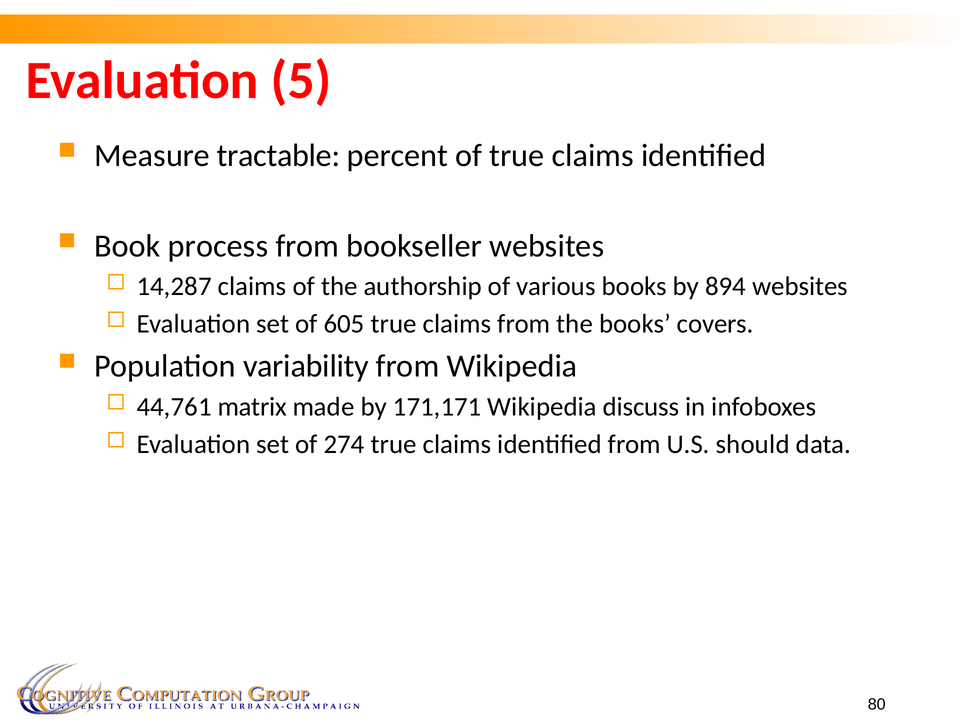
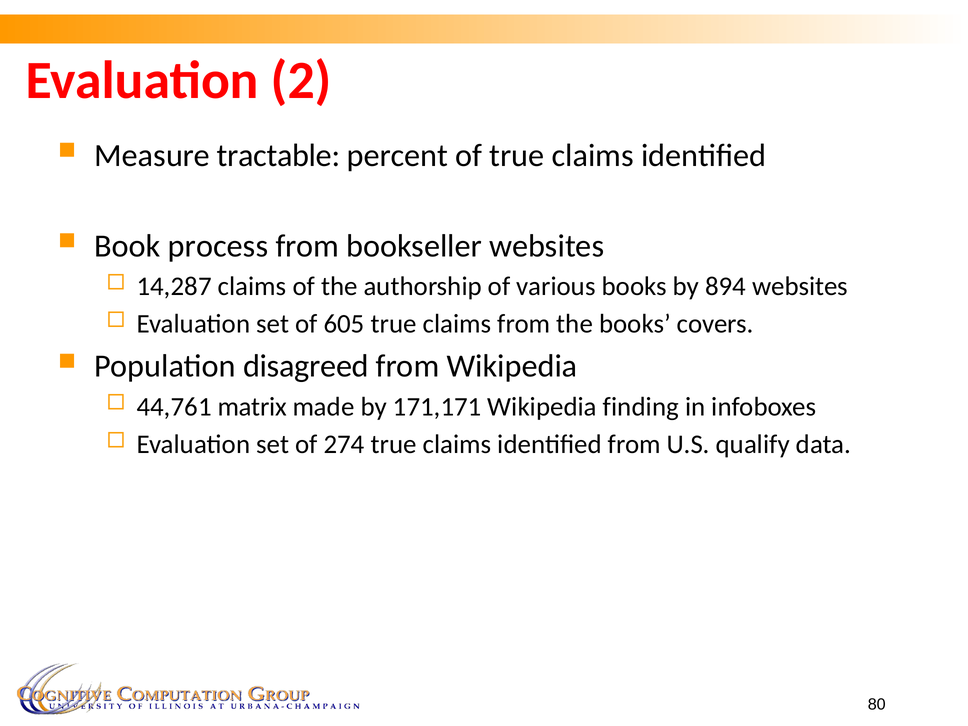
5: 5 -> 2
variability: variability -> disagreed
discuss: discuss -> finding
should: should -> qualify
